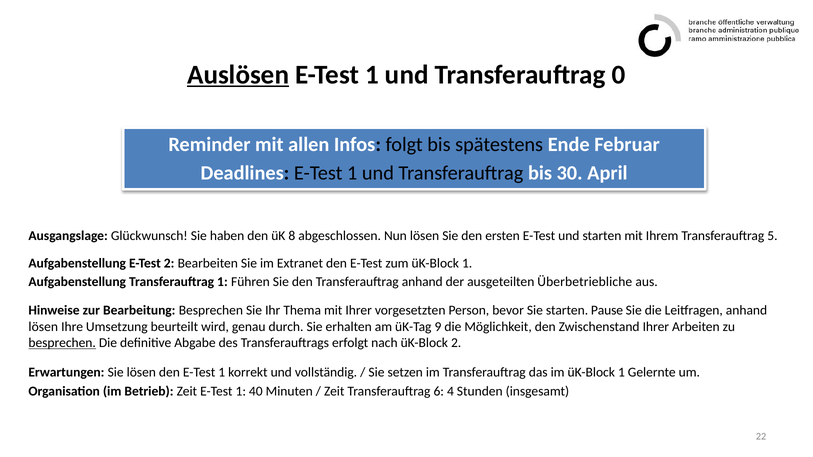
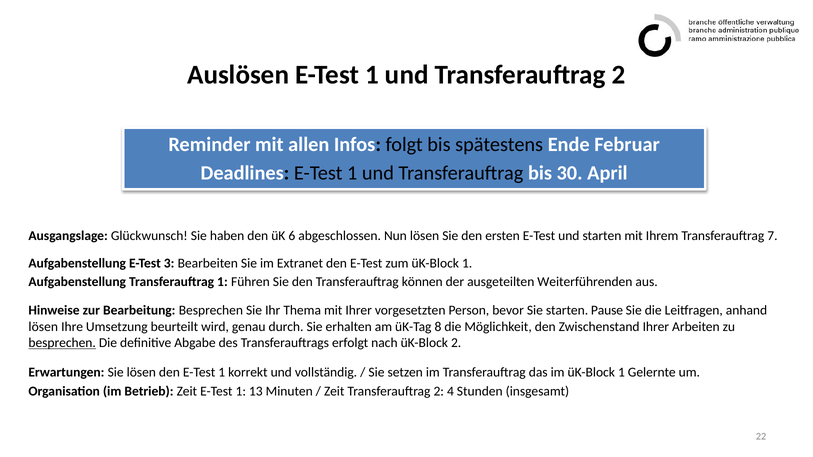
Auslösen underline: present -> none
und Transferauftrag 0: 0 -> 2
8: 8 -> 6
5: 5 -> 7
E-Test 2: 2 -> 3
Transferauftrag anhand: anhand -> können
Überbetriebliche: Überbetriebliche -> Weiterführenden
9: 9 -> 8
40: 40 -> 13
Zeit Transferauftrag 6: 6 -> 2
